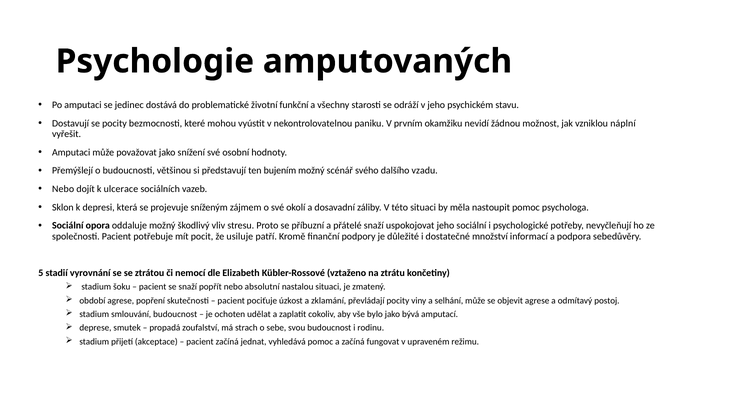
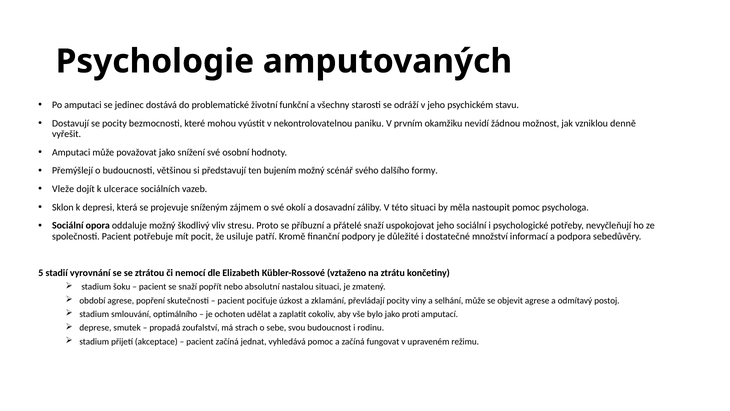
náplní: náplní -> denně
vzadu: vzadu -> formy
Nebo at (63, 189): Nebo -> Vleže
smlouvání budoucnost: budoucnost -> optimálního
bývá: bývá -> proti
